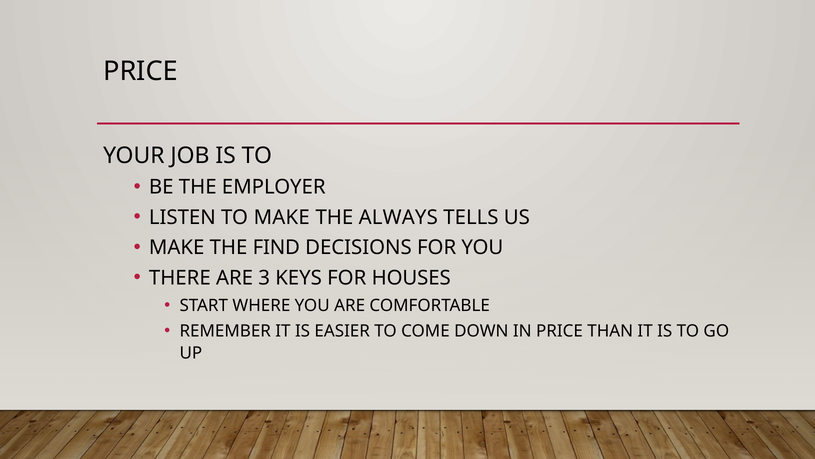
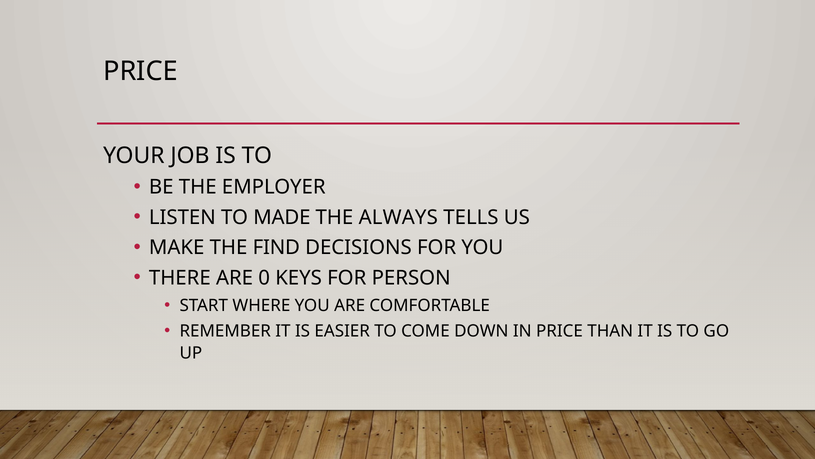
TO MAKE: MAKE -> MADE
3: 3 -> 0
HOUSES: HOUSES -> PERSON
